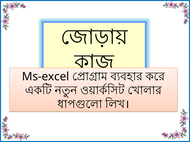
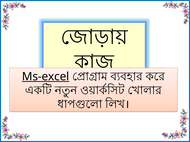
Ms-excel underline: none -> present
